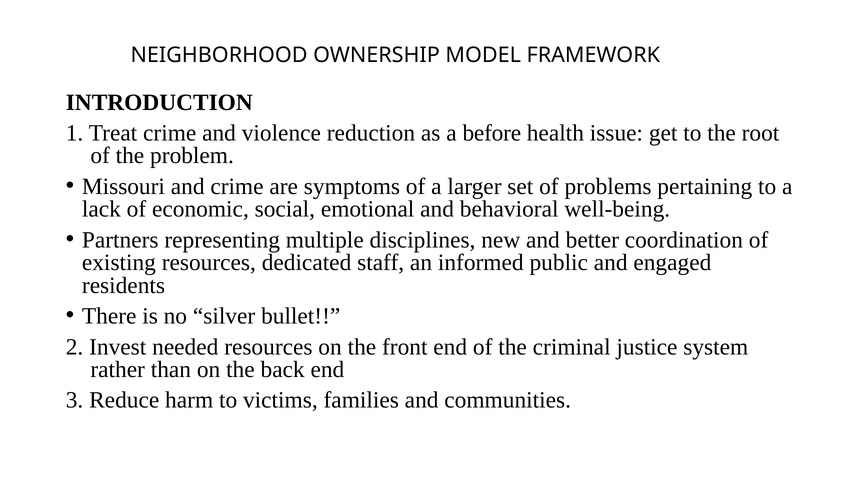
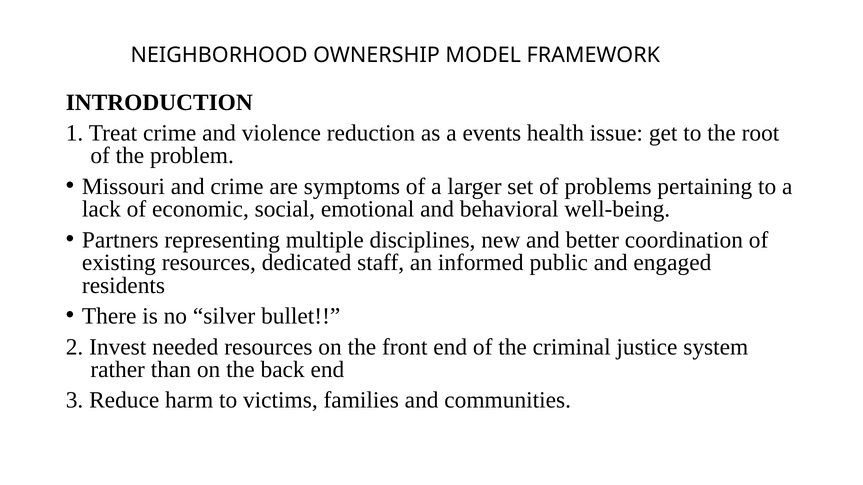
before: before -> events
